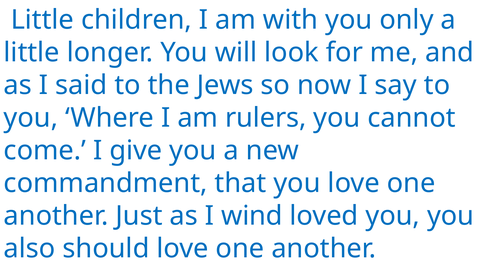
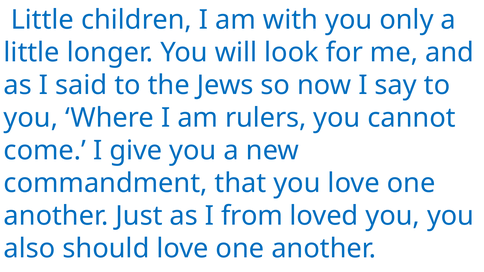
wind: wind -> from
